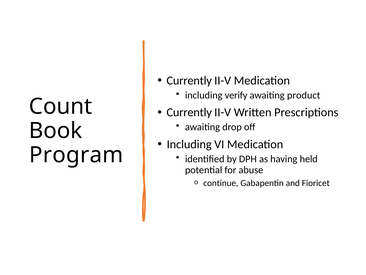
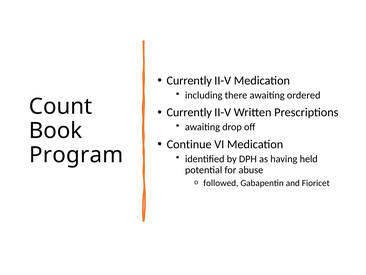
verify: verify -> there
product: product -> ordered
Including at (189, 144): Including -> Continue
continue: continue -> followed
